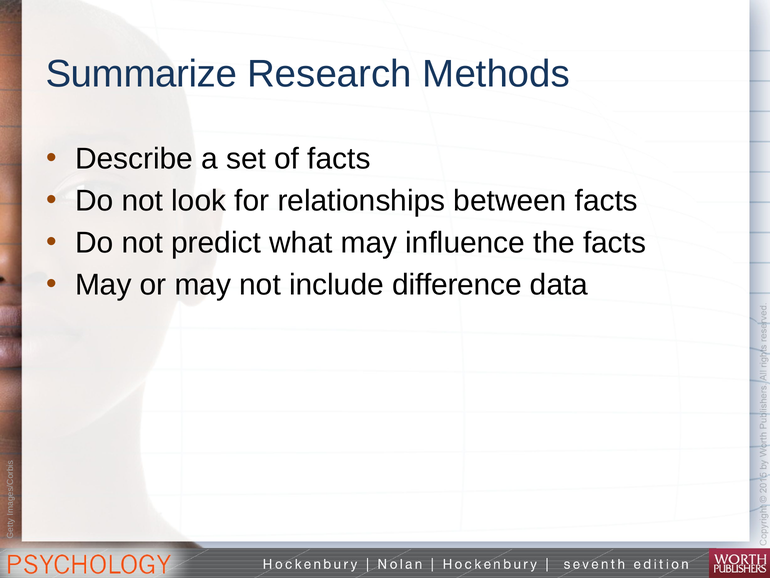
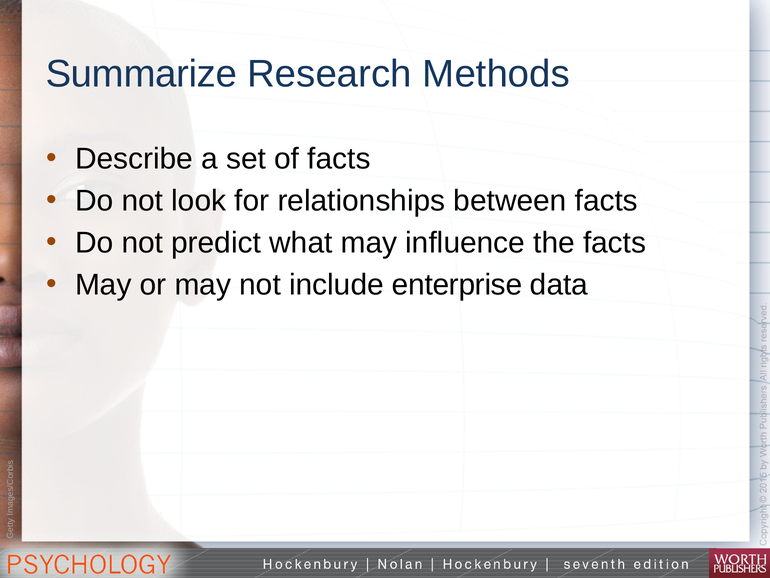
difference: difference -> enterprise
